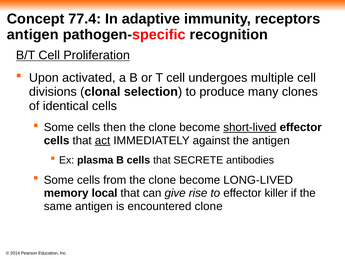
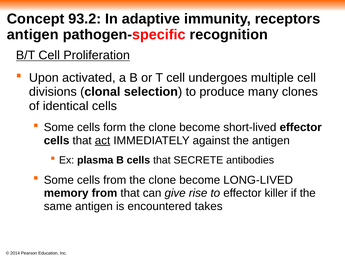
77.4: 77.4 -> 93.2
then: then -> form
short-lived underline: present -> none
memory local: local -> from
encountered clone: clone -> takes
